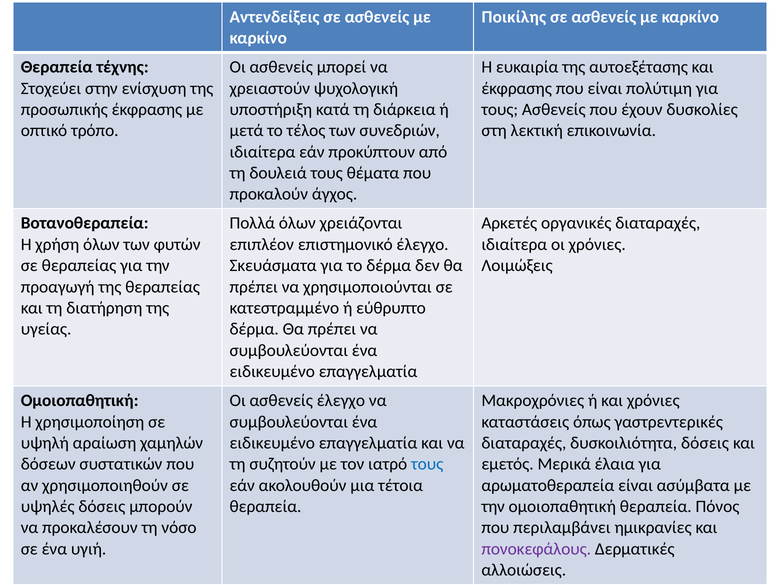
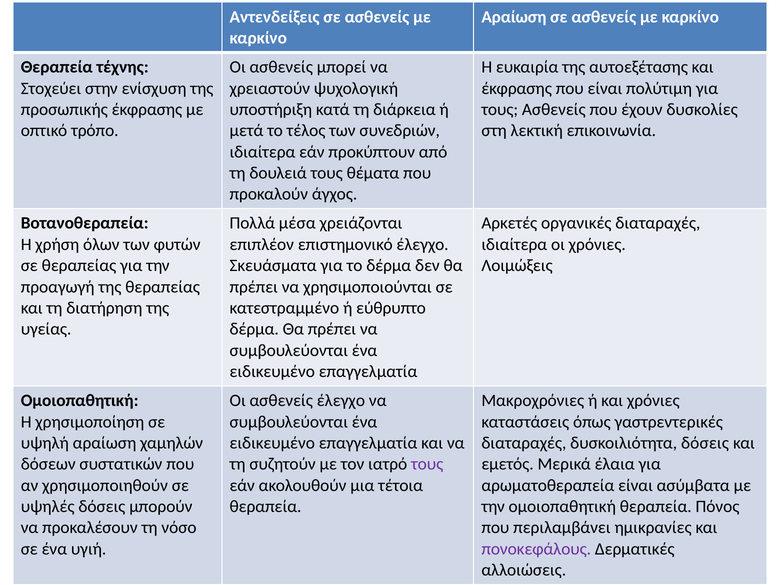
Ποικίλης at (514, 17): Ποικίλης -> Αραίωση
Πολλά όλων: όλων -> μέσα
τους at (427, 464) colour: blue -> purple
